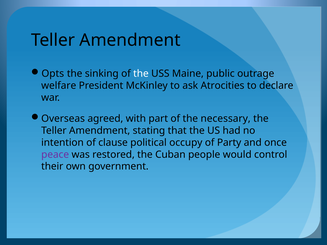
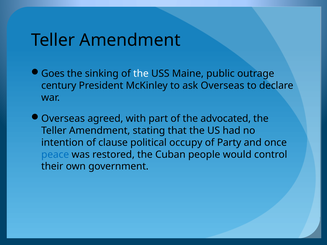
Opts: Opts -> Goes
welfare: welfare -> century
ask Atrocities: Atrocities -> Overseas
necessary: necessary -> advocated
peace colour: purple -> blue
